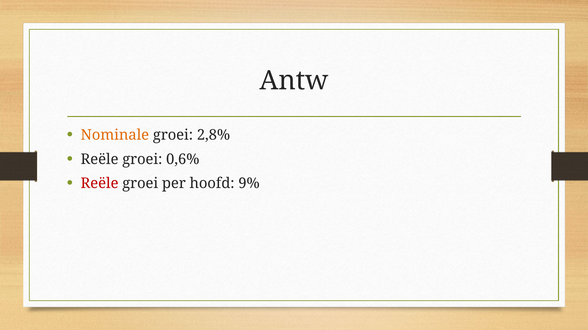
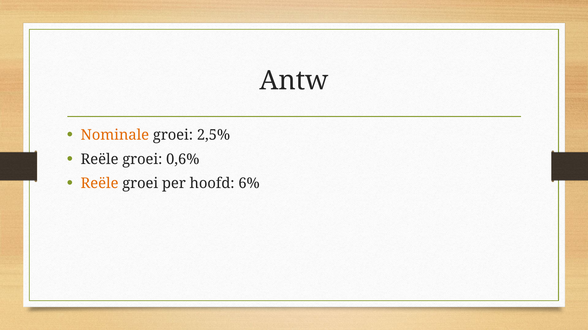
2,8%: 2,8% -> 2,5%
Reële at (100, 184) colour: red -> orange
9%: 9% -> 6%
